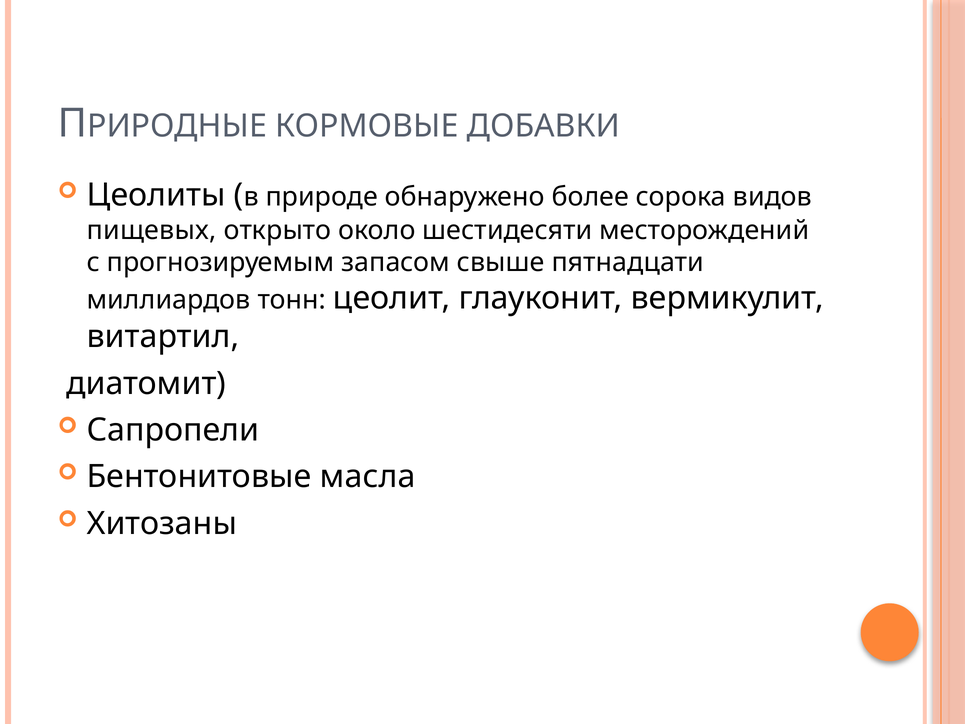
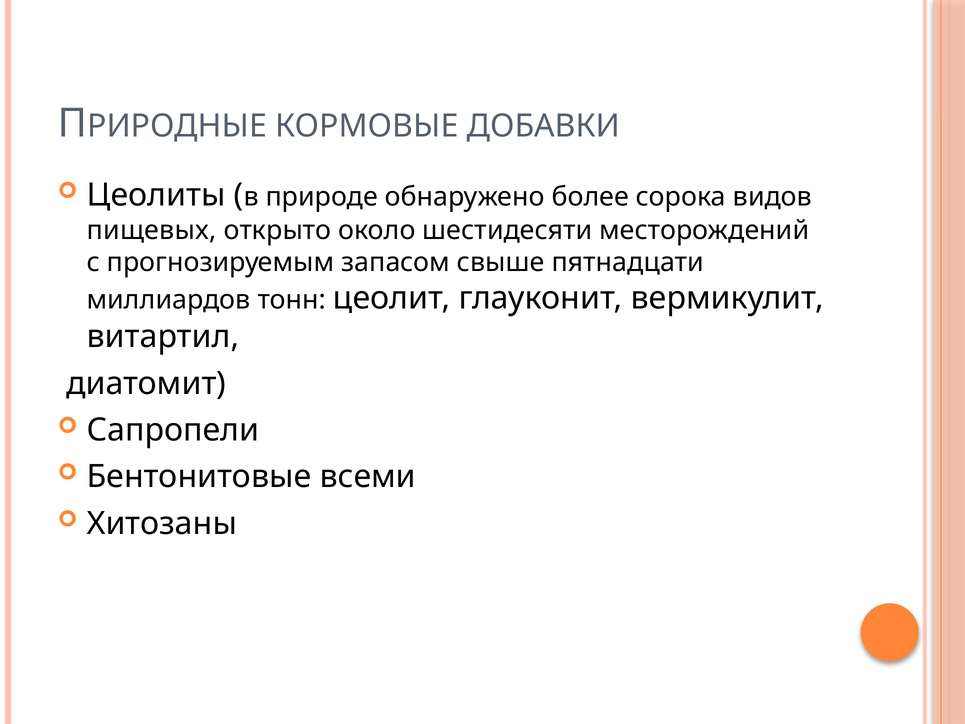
масла: масла -> всеми
